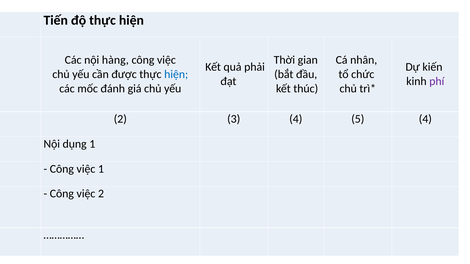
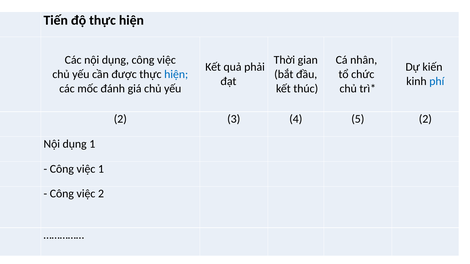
Các nội hàng: hàng -> dụng
phí colour: purple -> blue
5 4: 4 -> 2
